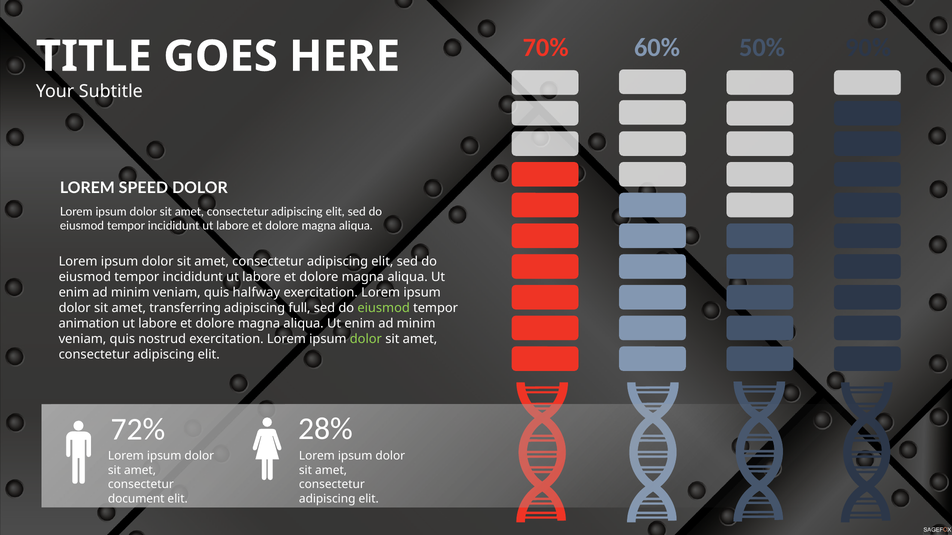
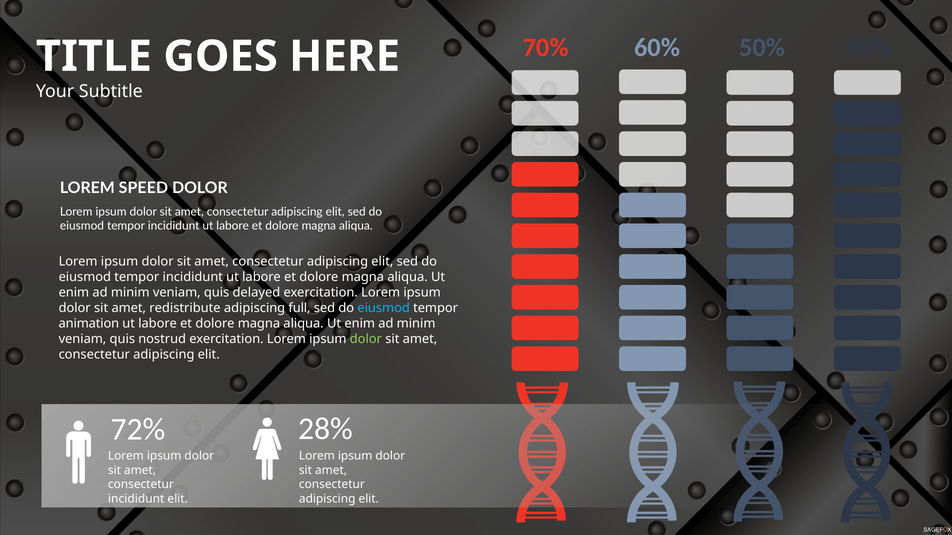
halfway: halfway -> delayed
transferring: transferring -> redistribute
eiusmod at (384, 308) colour: light green -> light blue
document at (136, 499): document -> incididunt
